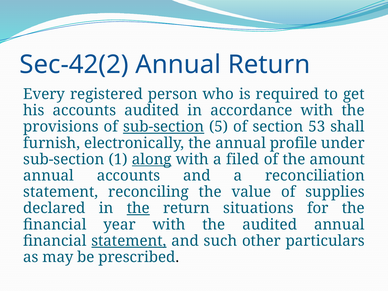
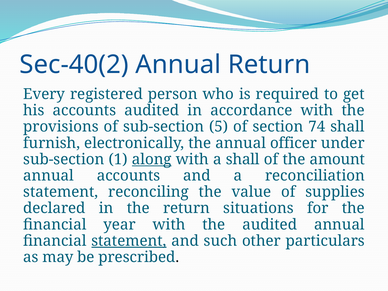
Sec-42(2: Sec-42(2 -> Sec-40(2
sub-section at (164, 127) underline: present -> none
53: 53 -> 74
profile: profile -> officer
a filed: filed -> shall
the at (138, 208) underline: present -> none
